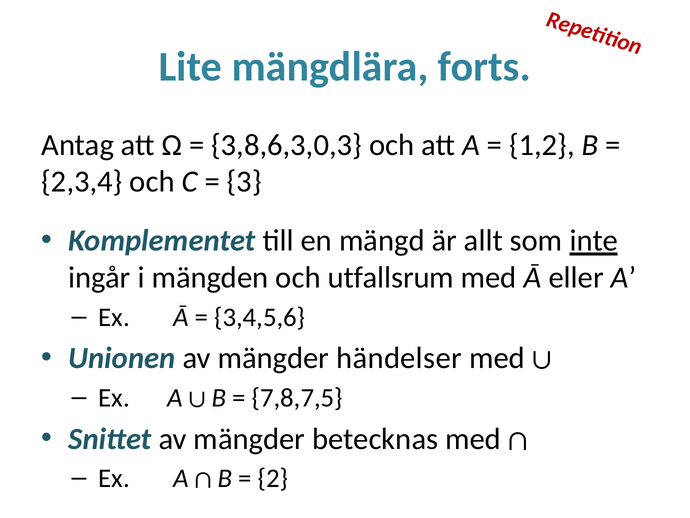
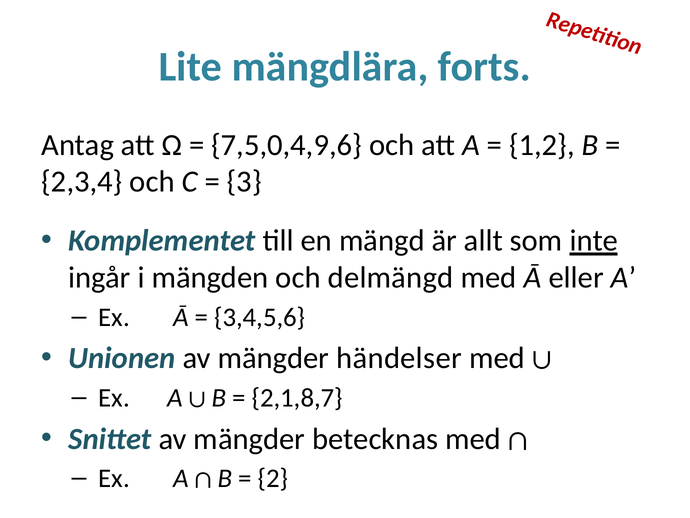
3,8,6,3,0,3: 3,8,6,3,0,3 -> 7,5,0,4,9,6
utfallsrum: utfallsrum -> delmängd
7,8,7,5: 7,8,7,5 -> 2,1,8,7
